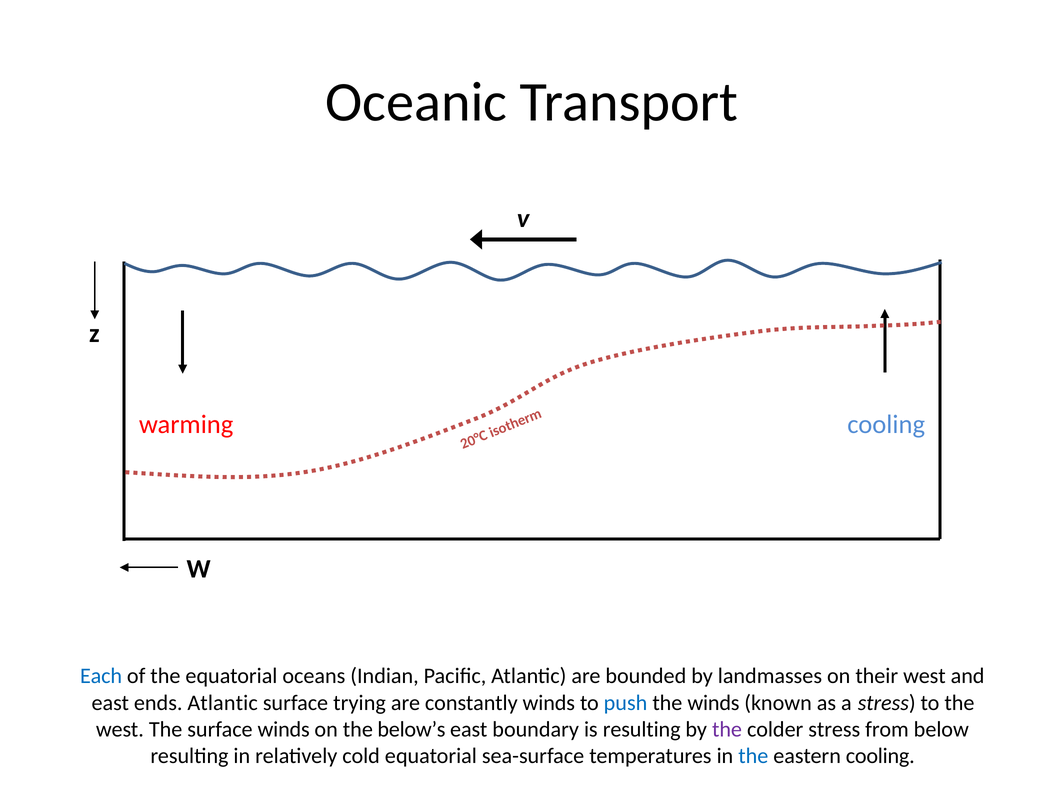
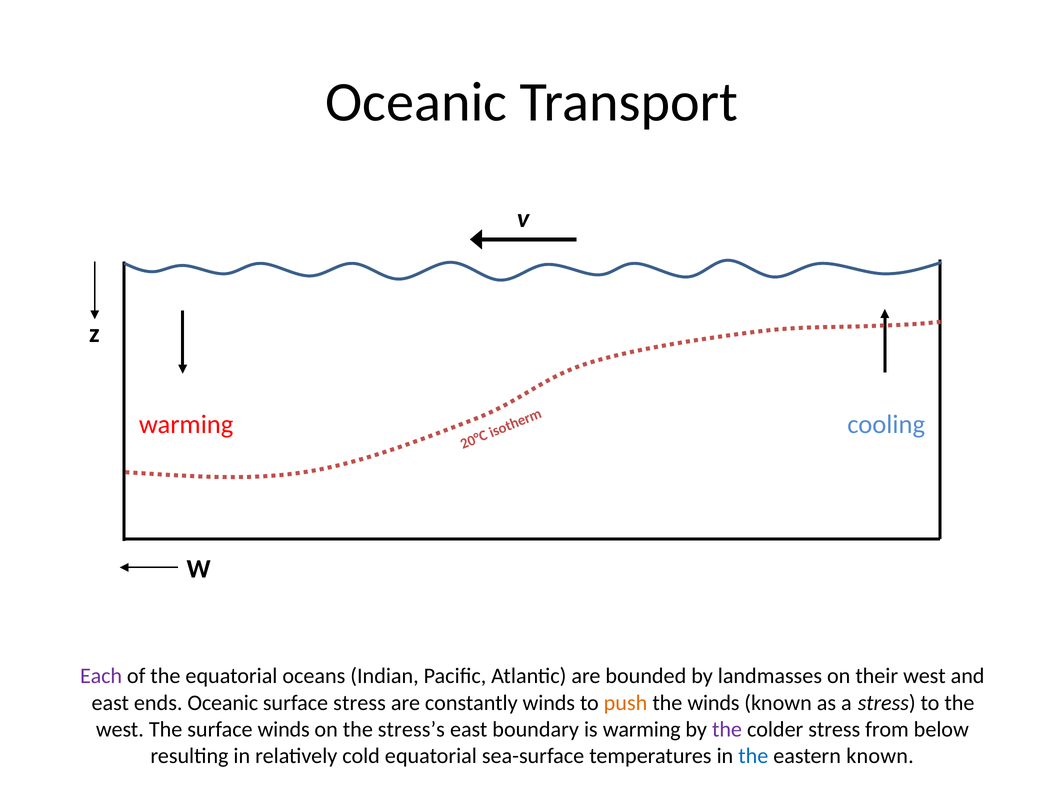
Each colour: blue -> purple
ends Atlantic: Atlantic -> Oceanic
surface trying: trying -> stress
push colour: blue -> orange
below’s: below’s -> stress’s
is resulting: resulting -> warming
eastern cooling: cooling -> known
